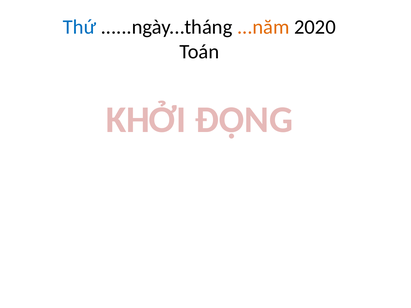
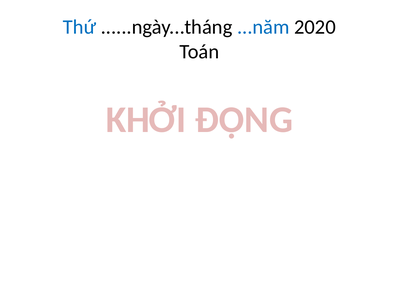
...năm colour: orange -> blue
